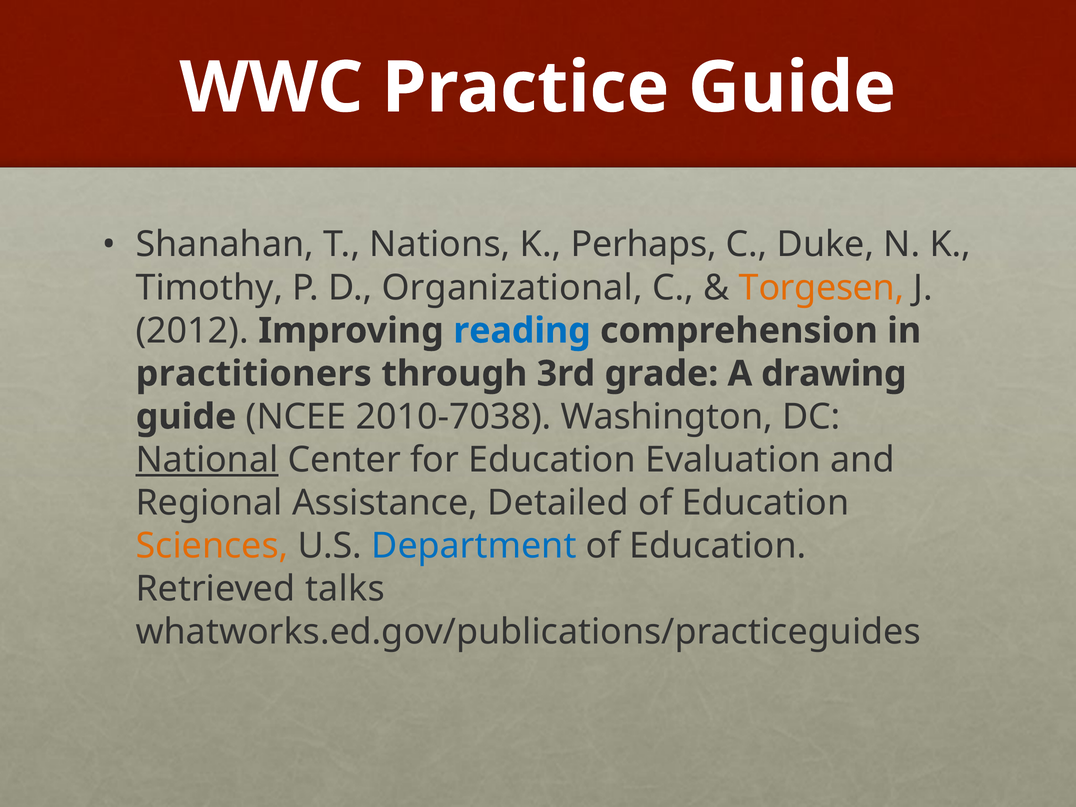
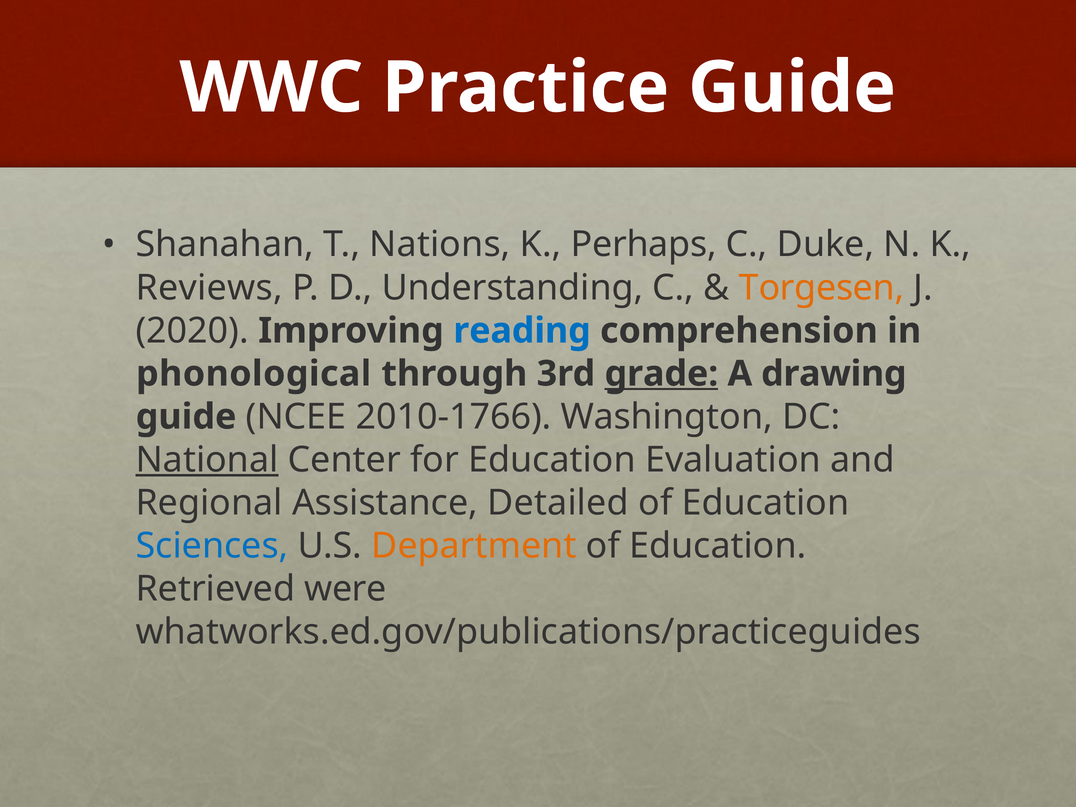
Timothy: Timothy -> Reviews
Organizational: Organizational -> Understanding
2012: 2012 -> 2020
practitioners: practitioners -> phonological
grade underline: none -> present
2010-7038: 2010-7038 -> 2010-1766
Sciences colour: orange -> blue
Department colour: blue -> orange
talks: talks -> were
